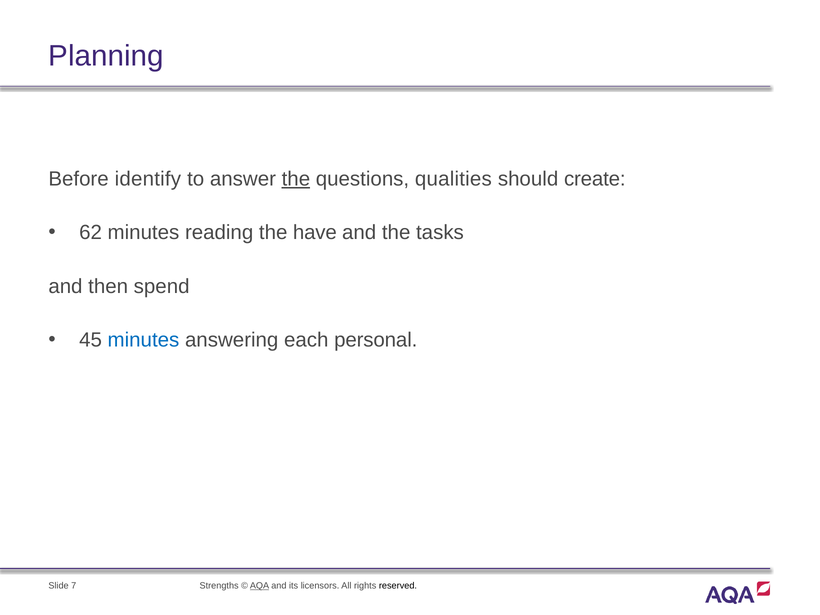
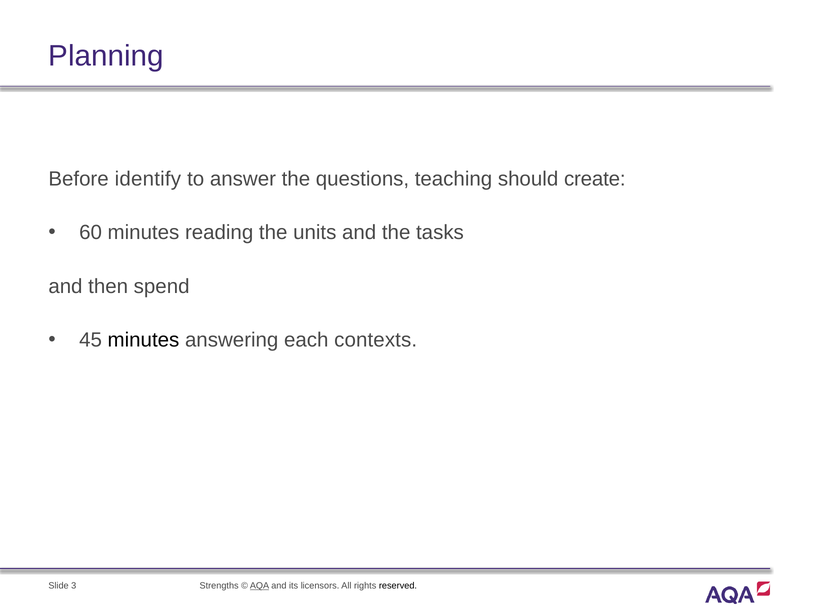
the at (296, 179) underline: present -> none
qualities: qualities -> teaching
62: 62 -> 60
have: have -> units
minutes at (143, 340) colour: blue -> black
personal: personal -> contexts
7: 7 -> 3
